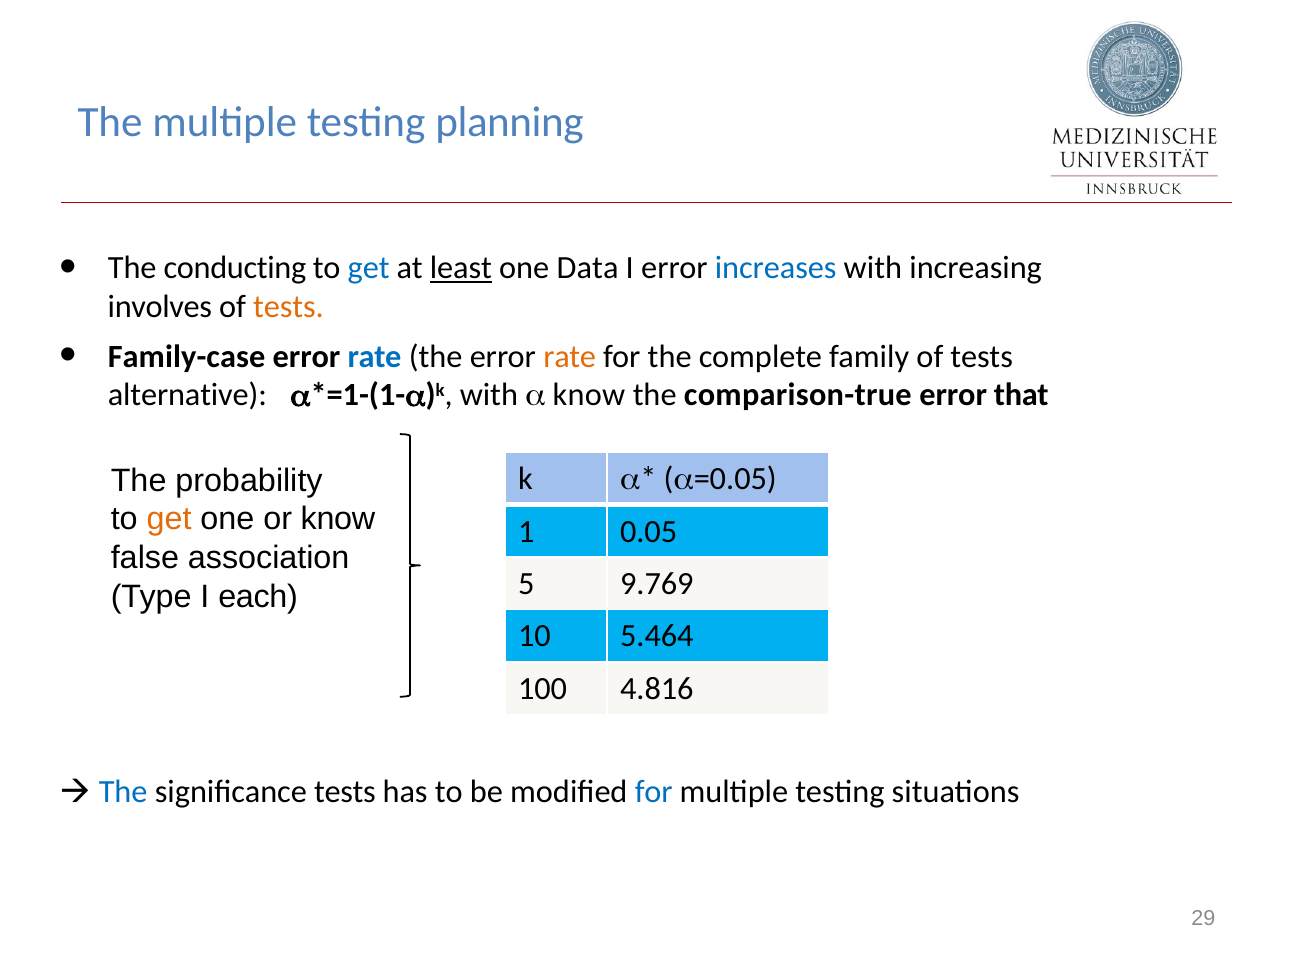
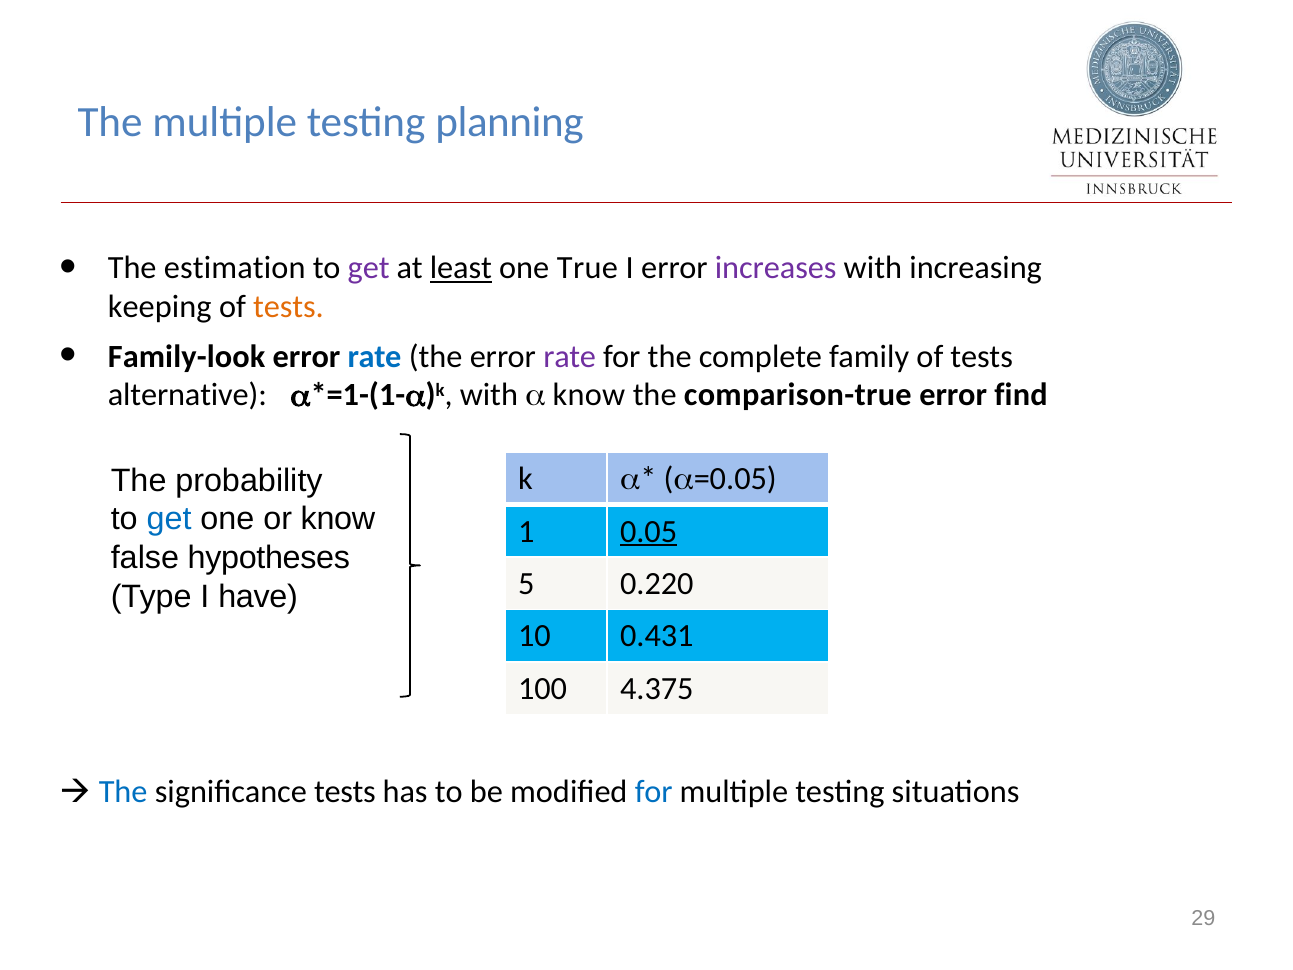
conducting: conducting -> estimation
get at (369, 268) colour: blue -> purple
Data: Data -> True
increases colour: blue -> purple
involves: involves -> keeping
Family-case: Family-case -> Family-look
rate at (570, 356) colour: orange -> purple
that: that -> find
get at (169, 519) colour: orange -> blue
0.05 underline: none -> present
association: association -> hypotheses
9.769: 9.769 -> 0.220
each: each -> have
5.464: 5.464 -> 0.431
4.816: 4.816 -> 4.375
